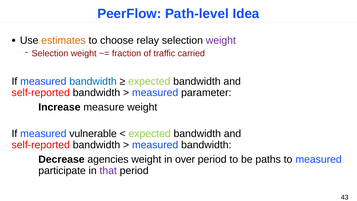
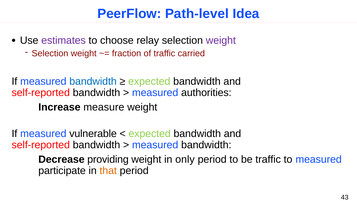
estimates colour: orange -> purple
parameter: parameter -> authorities
agencies: agencies -> providing
over: over -> only
be paths: paths -> traffic
that colour: purple -> orange
